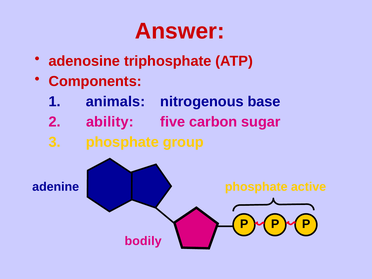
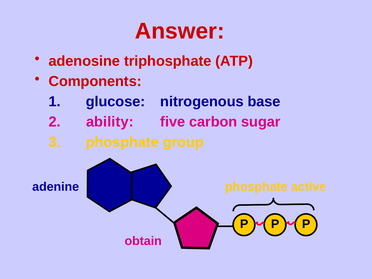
animals: animals -> glucose
bodily: bodily -> obtain
